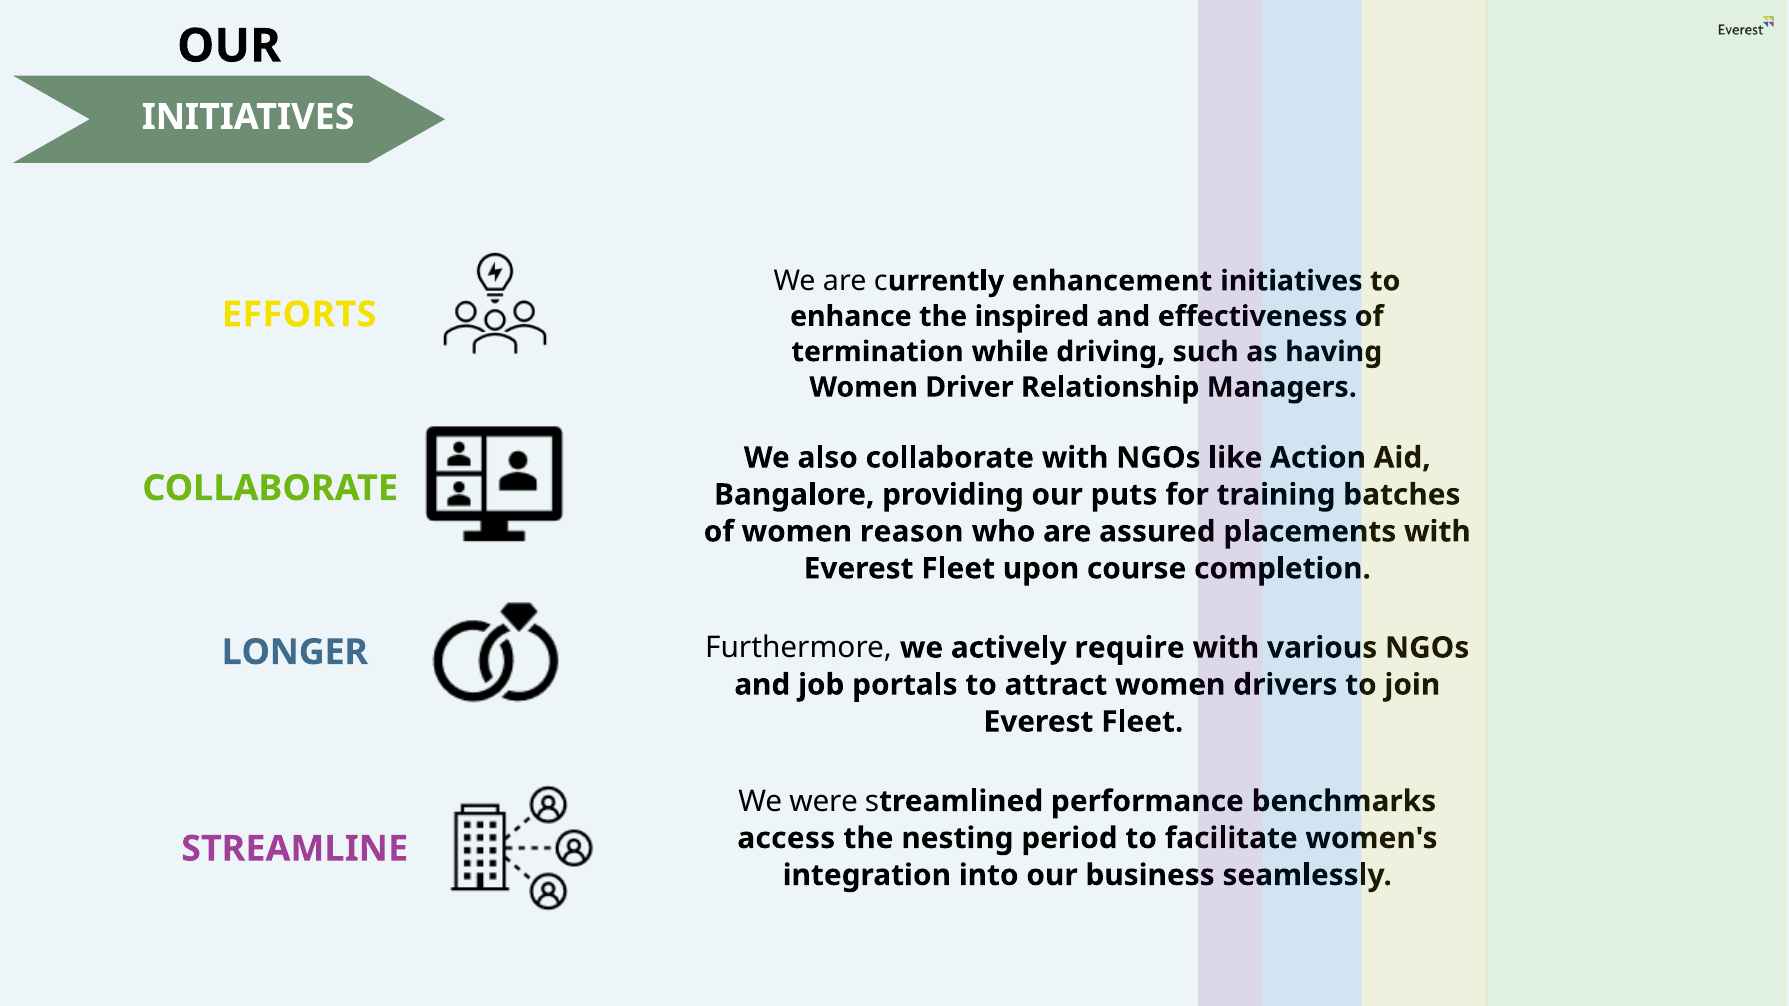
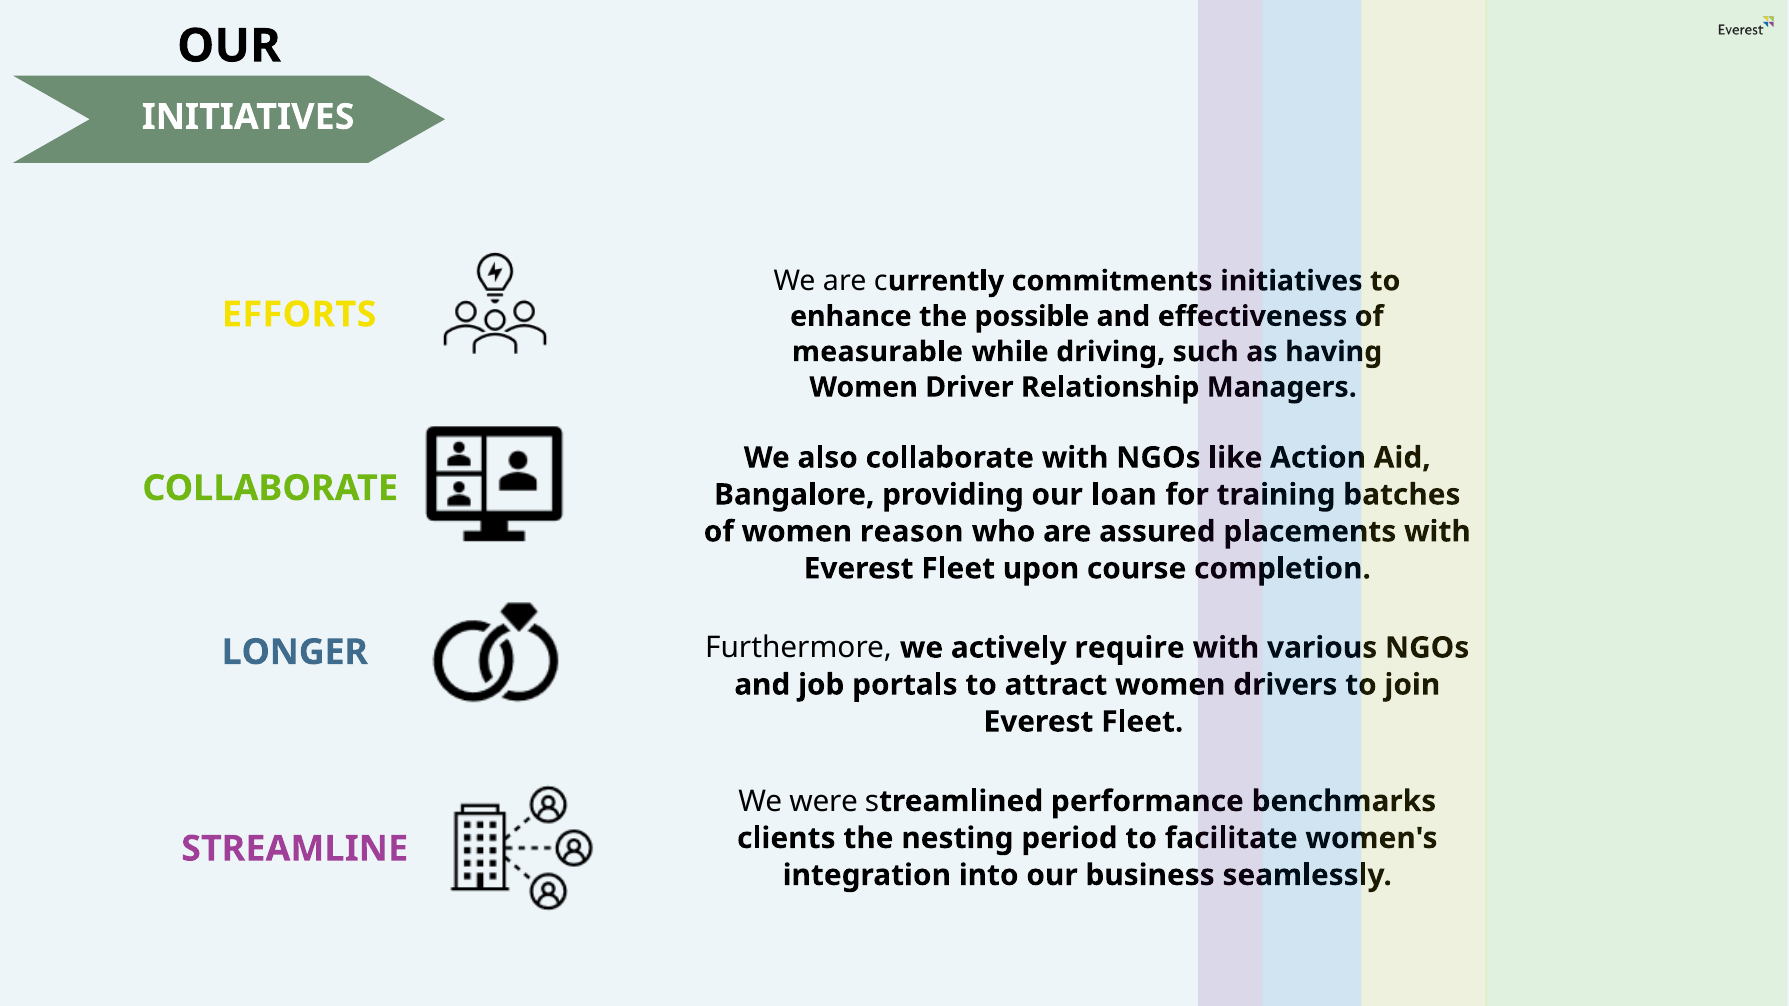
enhancement: enhancement -> commitments
inspired: inspired -> possible
termination: termination -> measurable
puts: puts -> loan
access: access -> clients
